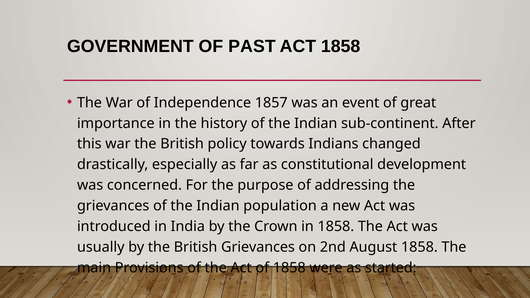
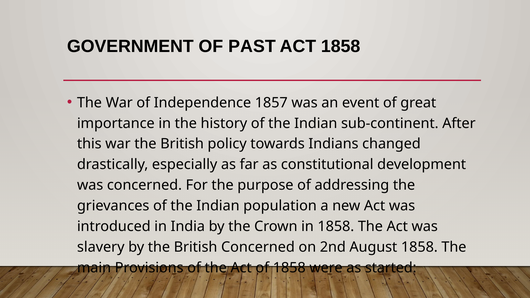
usually: usually -> slavery
British Grievances: Grievances -> Concerned
